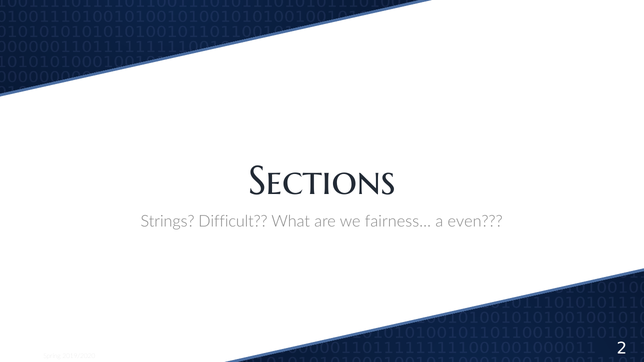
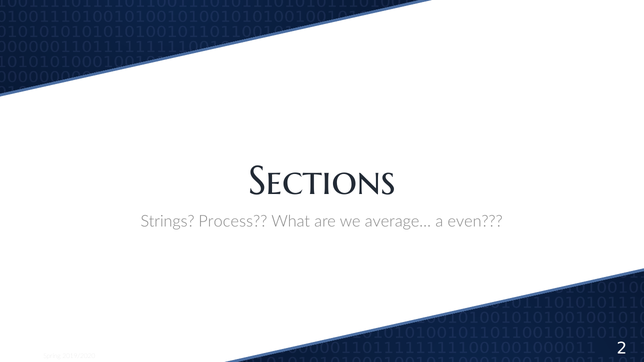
Difficult: Difficult -> Process
fairness…: fairness… -> average…
